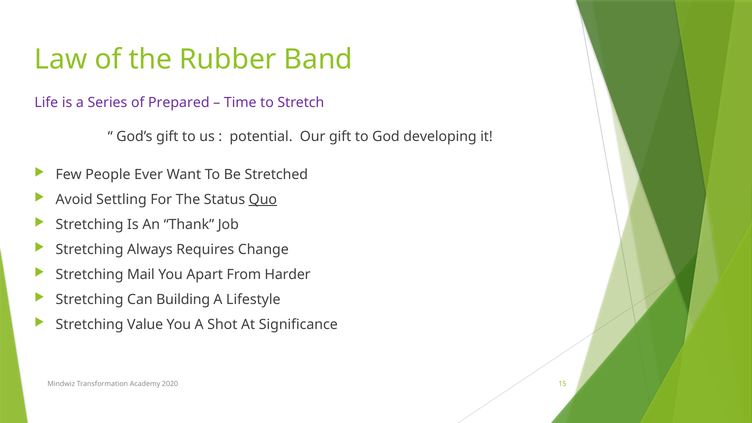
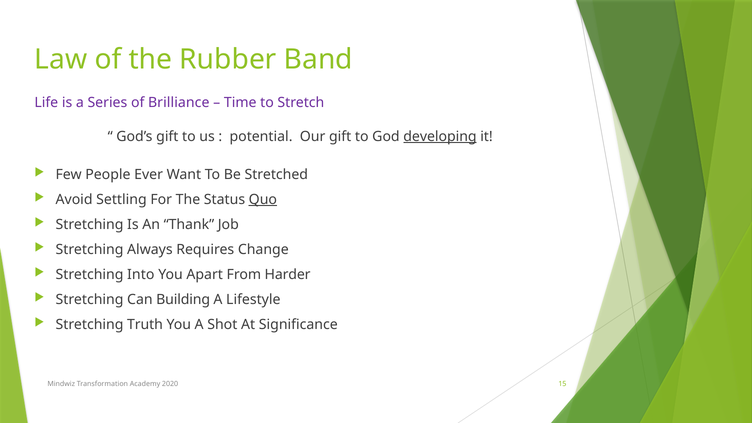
Prepared: Prepared -> Brilliance
developing underline: none -> present
Mail: Mail -> Into
Value: Value -> Truth
